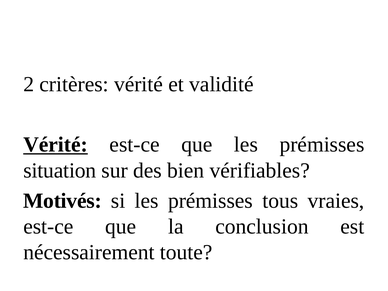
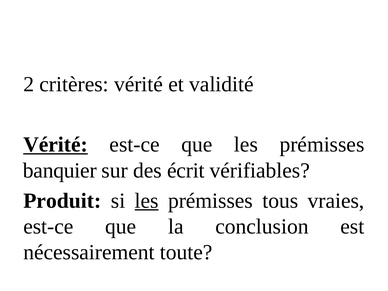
situation: situation -> banquier
bien: bien -> écrit
Motivés: Motivés -> Produit
les at (147, 201) underline: none -> present
